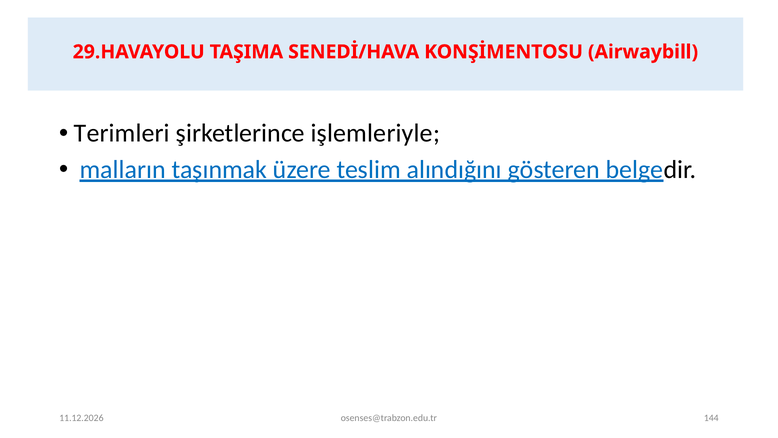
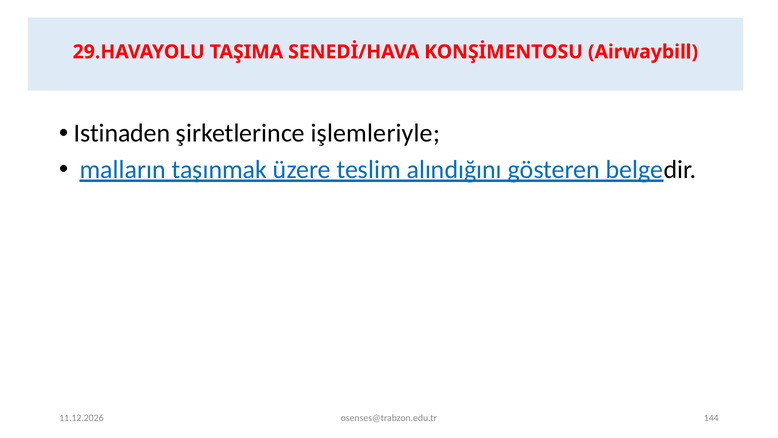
Terimleri: Terimleri -> Istinaden
